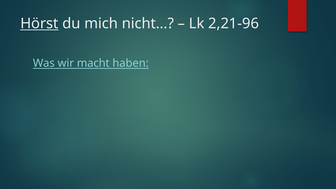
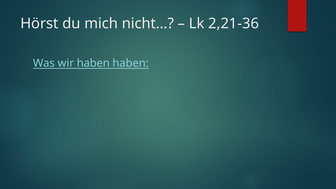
Hörst underline: present -> none
2,21-96: 2,21-96 -> 2,21-36
wir macht: macht -> haben
